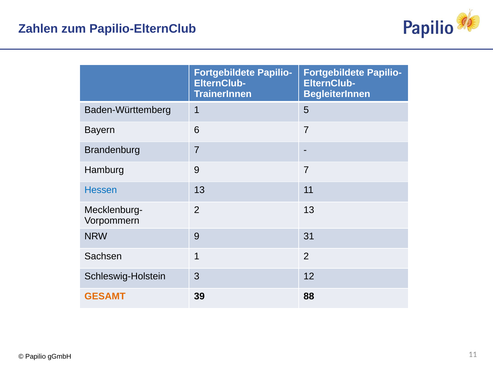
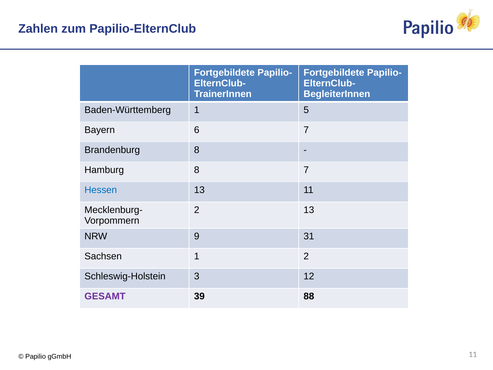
Brandenburg 7: 7 -> 8
Hamburg 9: 9 -> 8
GESAMT colour: orange -> purple
